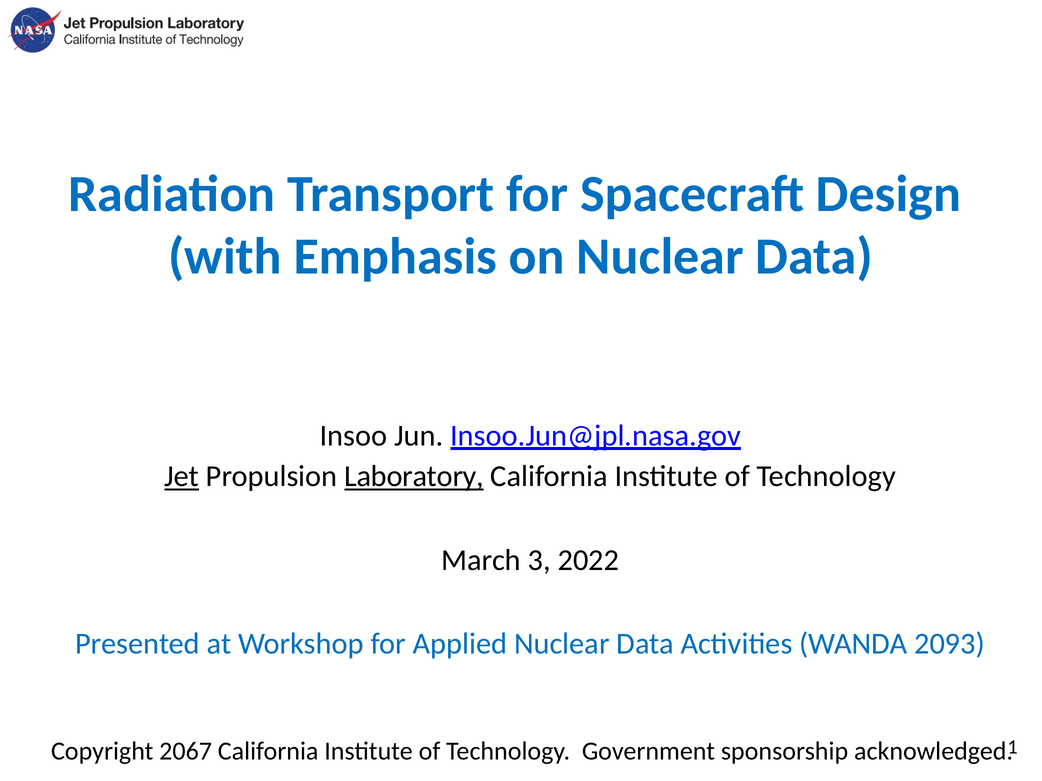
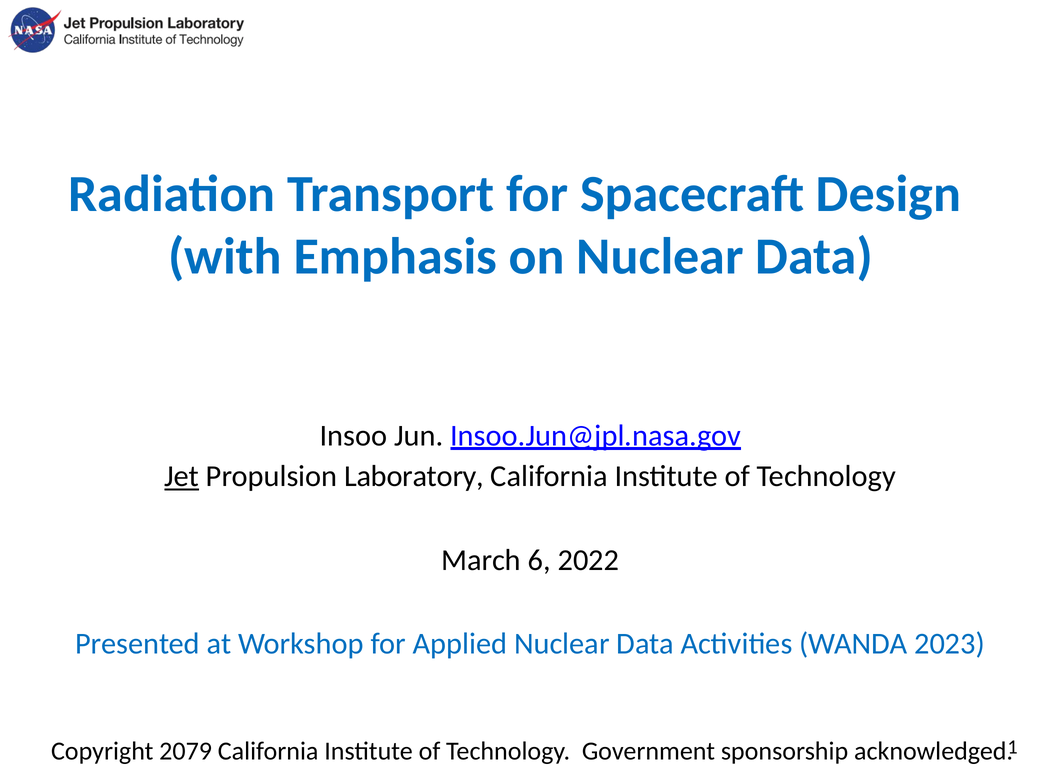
Laboratory underline: present -> none
3: 3 -> 6
2093: 2093 -> 2023
2067: 2067 -> 2079
